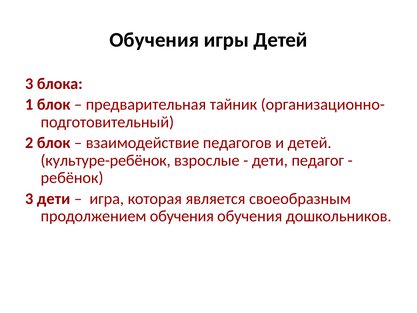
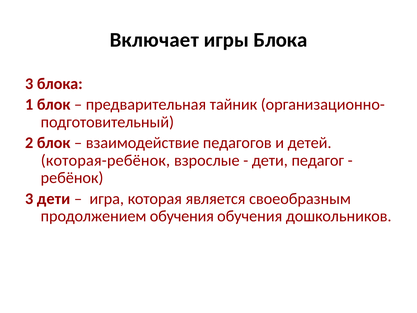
Обучения at (154, 40): Обучения -> Включает
игры Детей: Детей -> Блока
культуре-ребёнок: культуре-ребёнок -> которая-ребёнок
